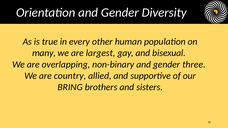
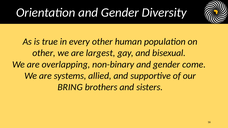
many at (44, 53): many -> other
three: three -> come
country: country -> systems
